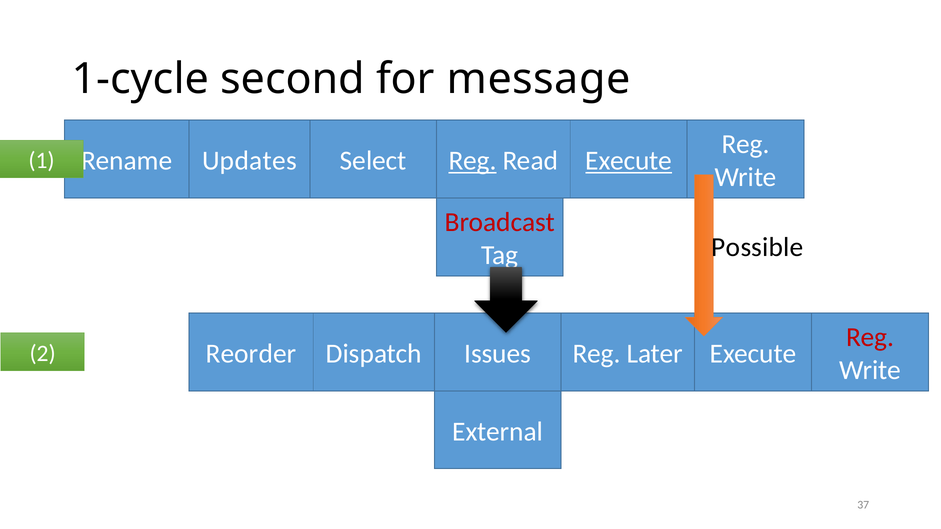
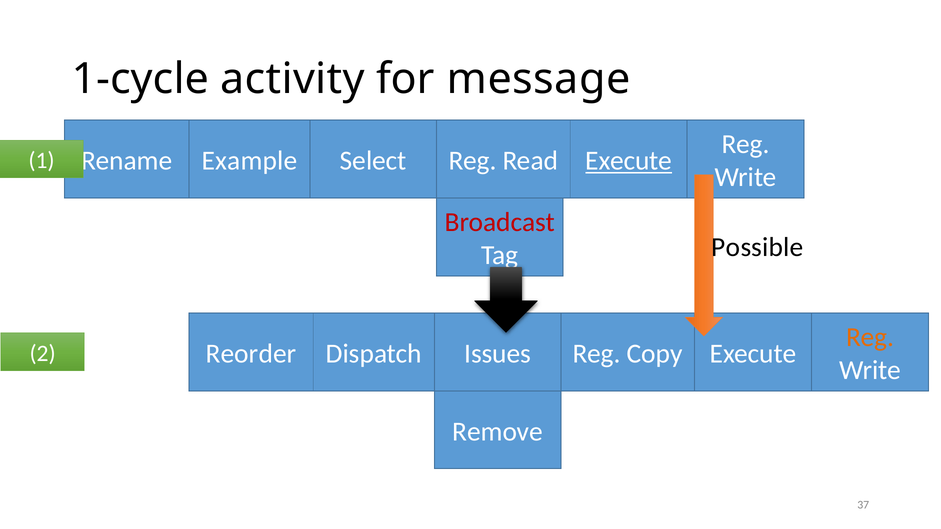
second: second -> activity
Updates: Updates -> Example
Reg at (473, 161) underline: present -> none
Reg at (870, 338) colour: red -> orange
Later: Later -> Copy
External: External -> Remove
